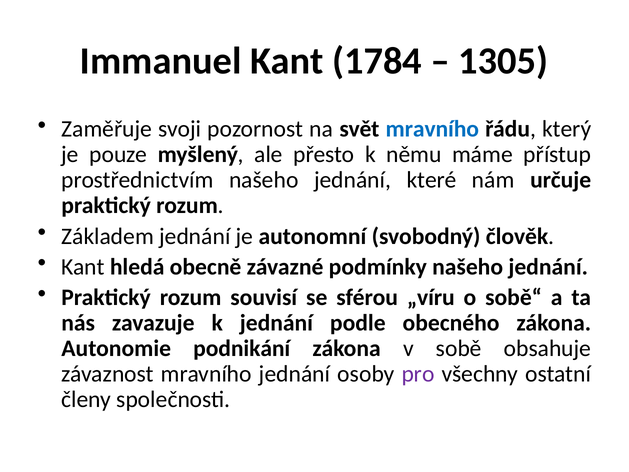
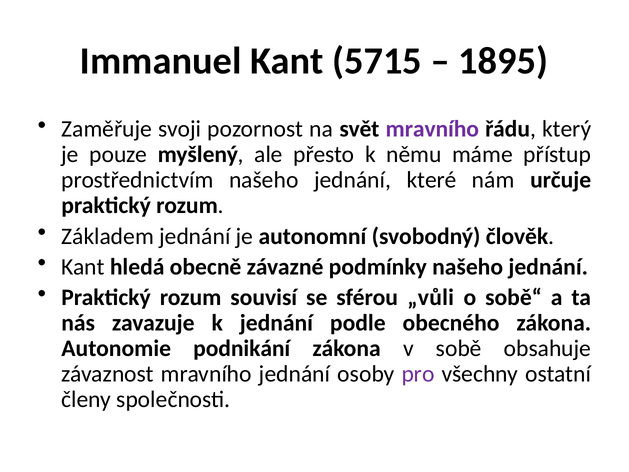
1784: 1784 -> 5715
1305: 1305 -> 1895
mravního at (432, 129) colour: blue -> purple
„víru: „víru -> „vůli
